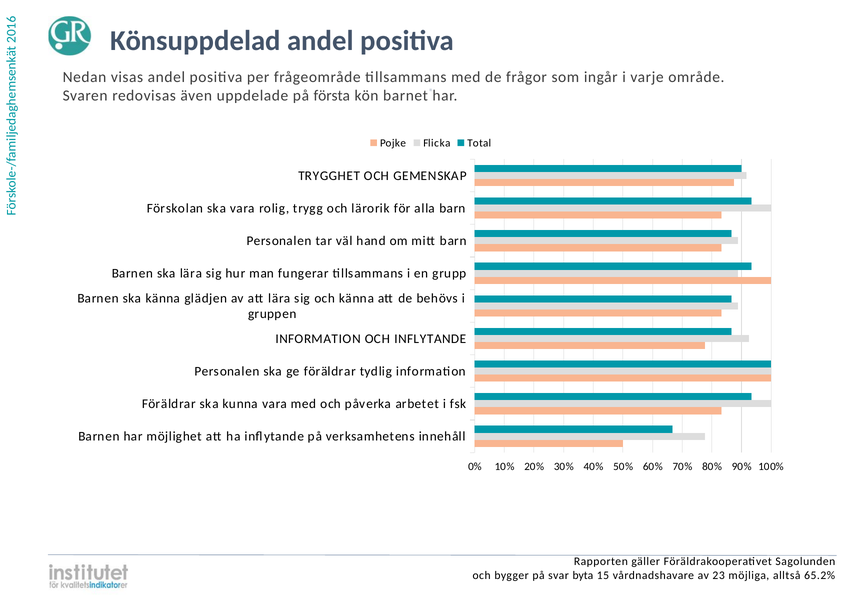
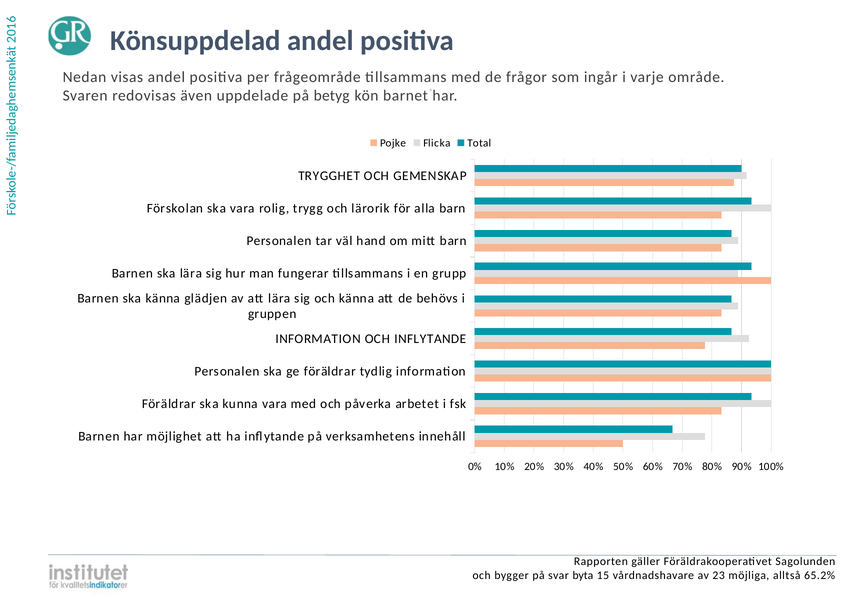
första: första -> betyg
